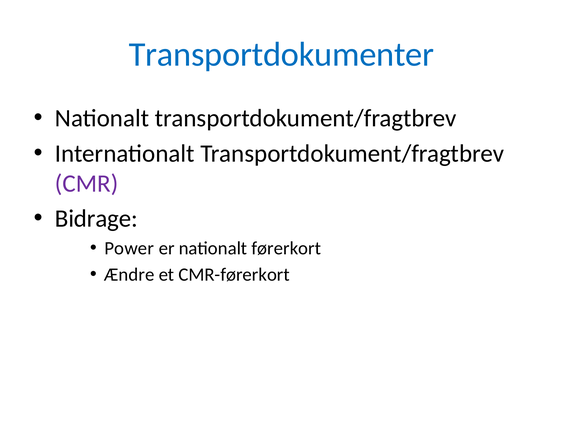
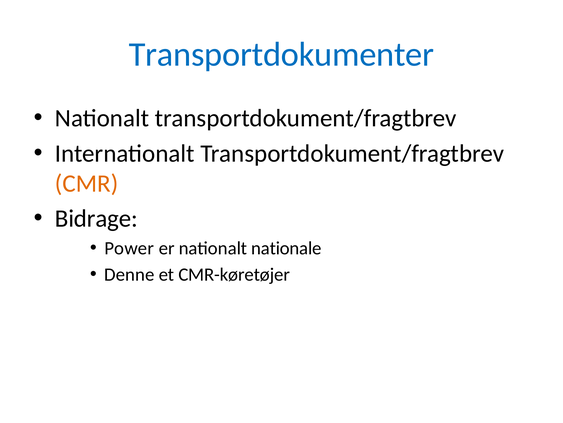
CMR colour: purple -> orange
førerkort: førerkort -> nationale
Ændre: Ændre -> Denne
CMR-førerkort: CMR-førerkort -> CMR-køretøjer
